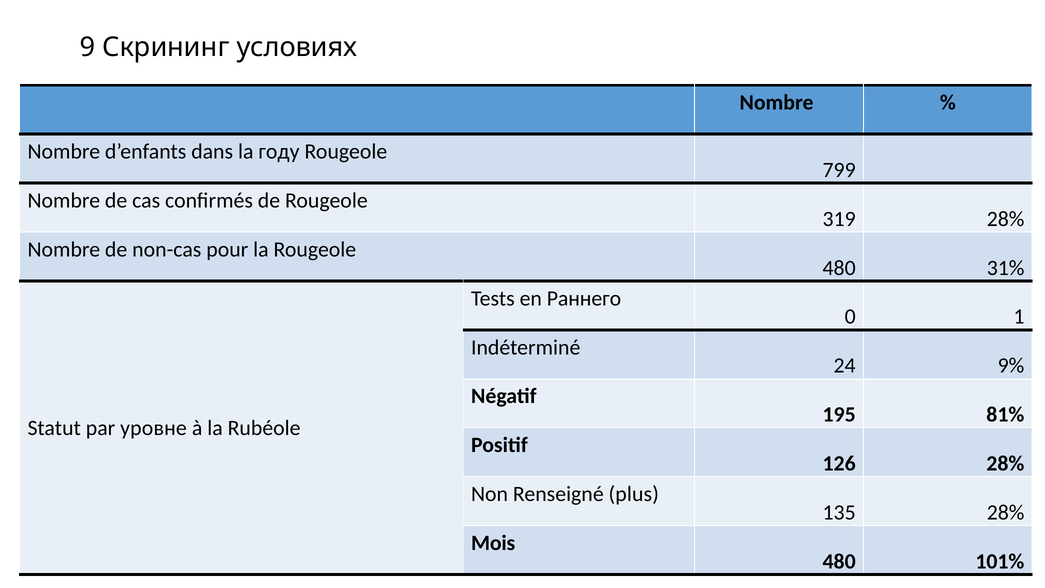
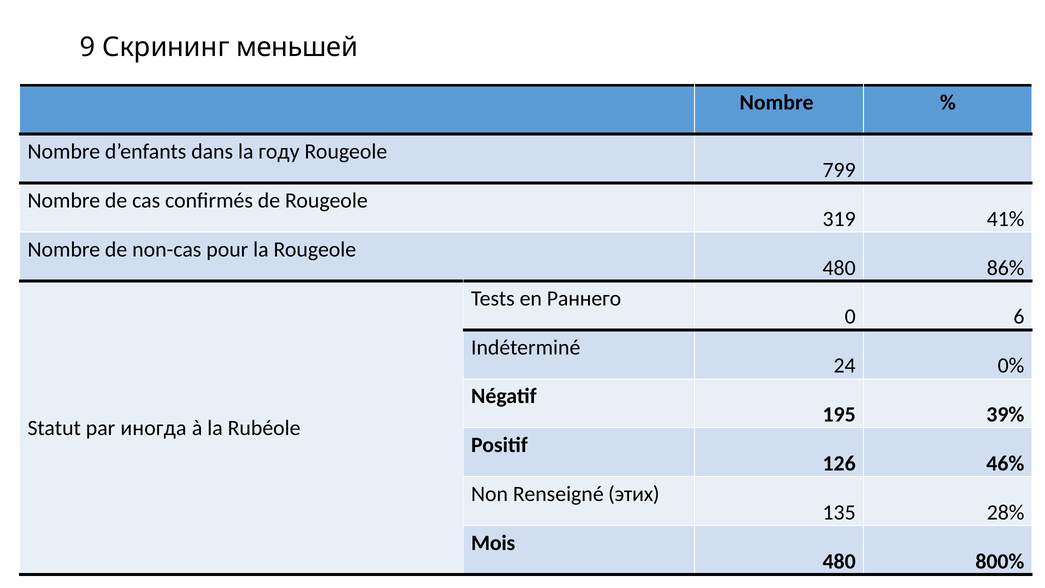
условиях: условиях -> меньшей
319 28%: 28% -> 41%
31%: 31% -> 86%
1: 1 -> 6
9%: 9% -> 0%
81%: 81% -> 39%
уровне: уровне -> иногда
126 28%: 28% -> 46%
plus: plus -> этих
101%: 101% -> 800%
